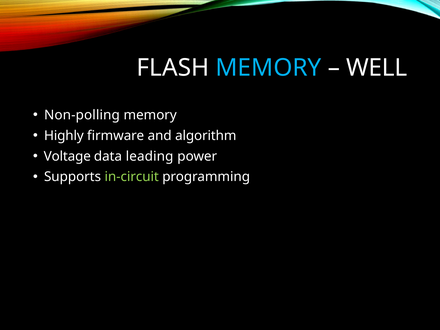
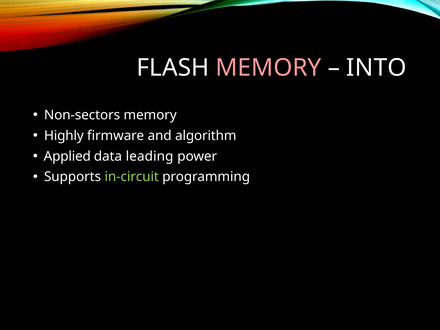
MEMORY at (268, 68) colour: light blue -> pink
WELL: WELL -> INTO
Non‑polling: Non‑polling -> Non‑sectors
Voltage: Voltage -> Applied
